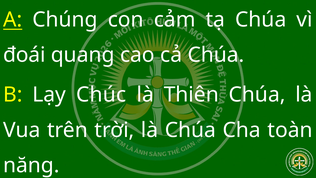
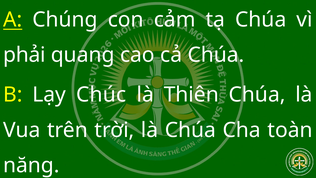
đoái: đoái -> phải
